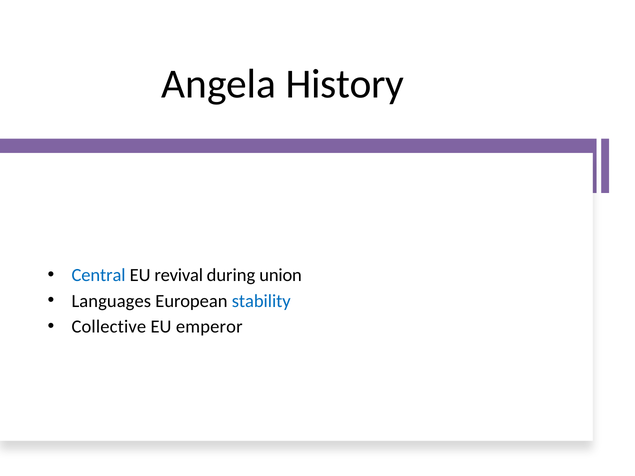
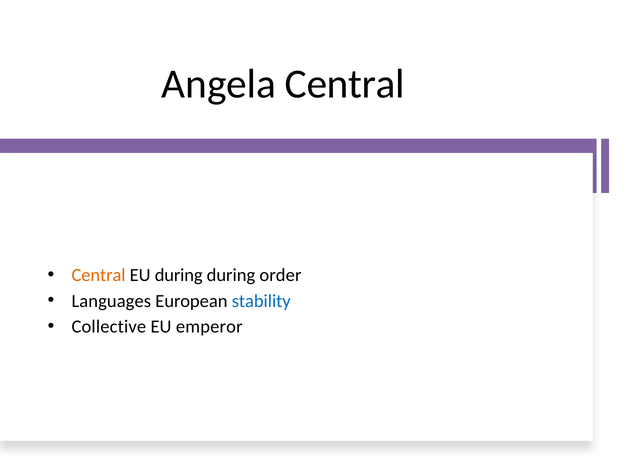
Angela History: History -> Central
Central at (99, 275) colour: blue -> orange
EU revival: revival -> during
union: union -> order
